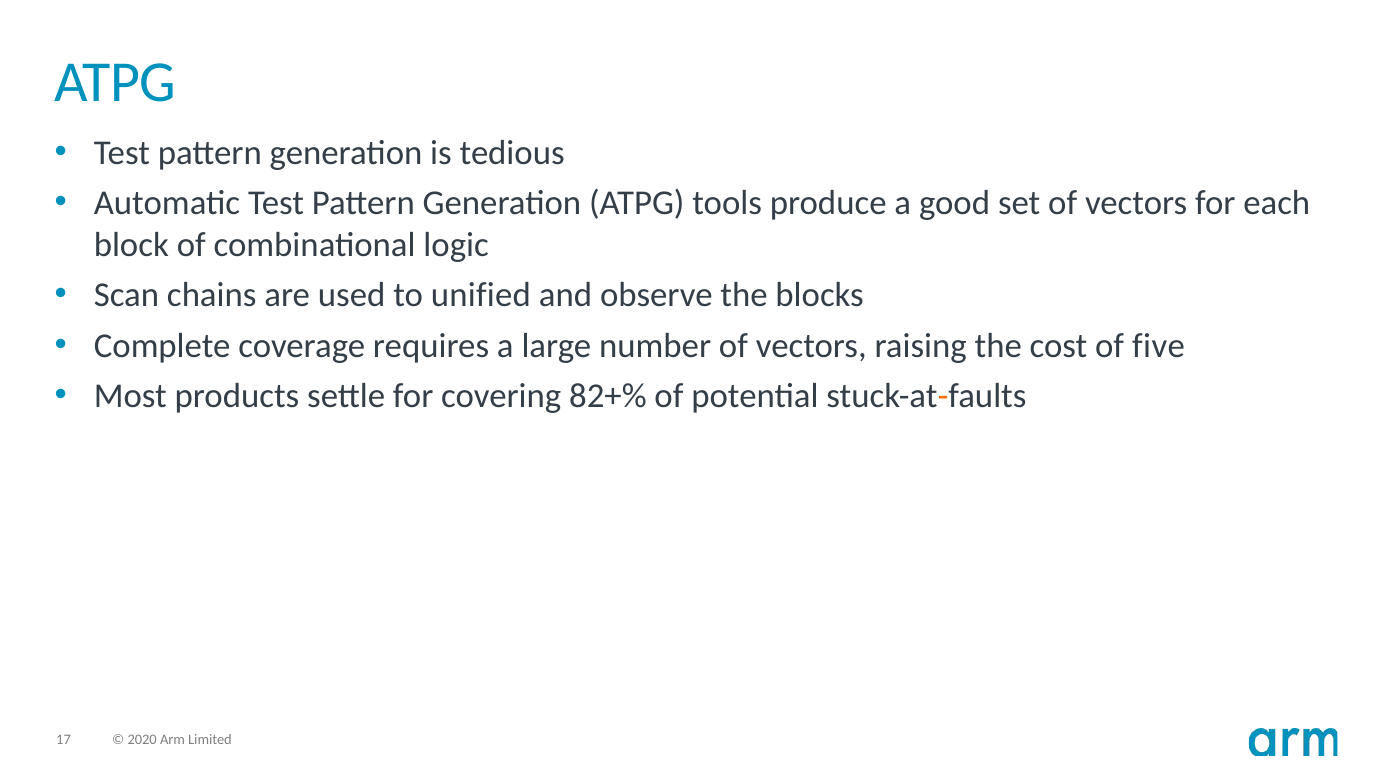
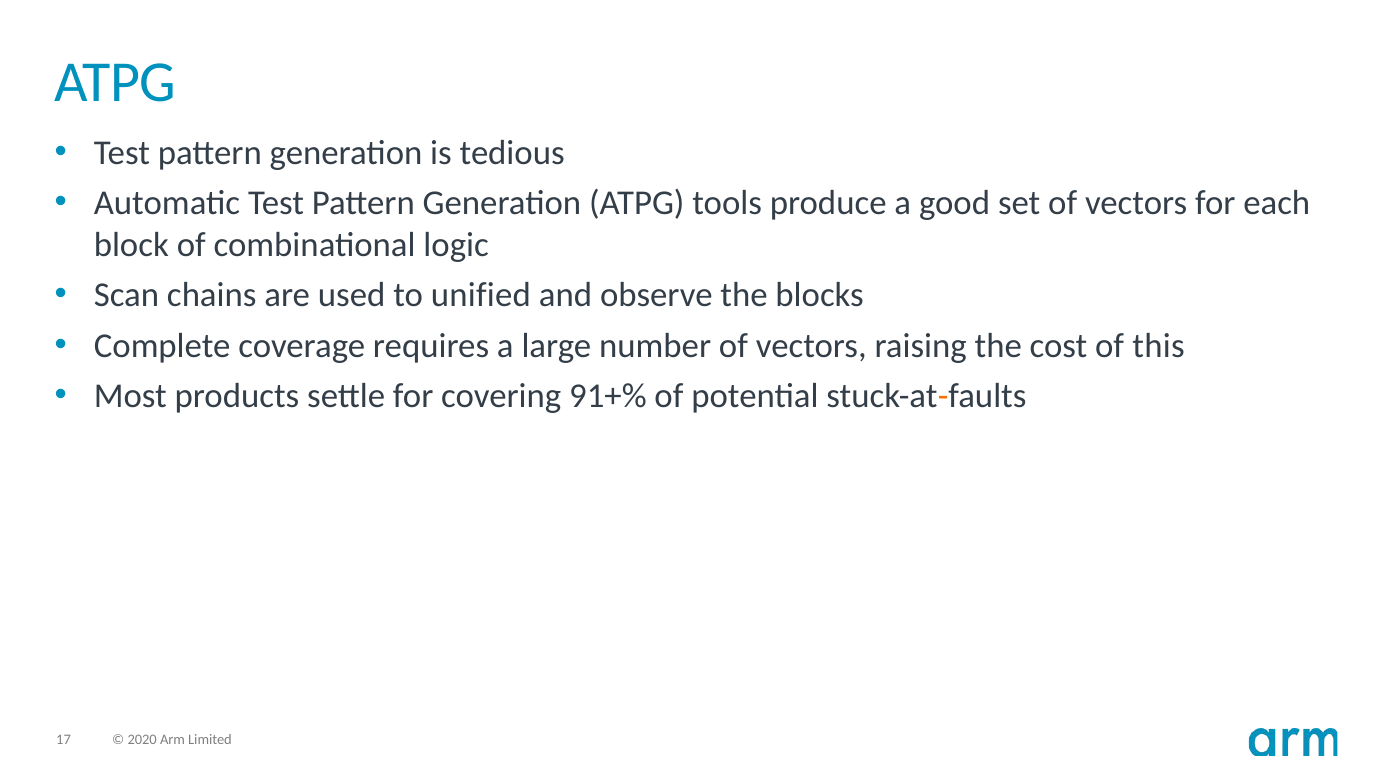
five: five -> this
82+%: 82+% -> 91+%
